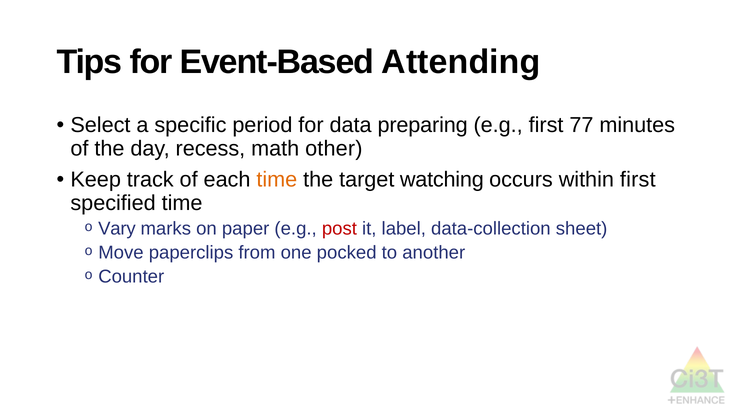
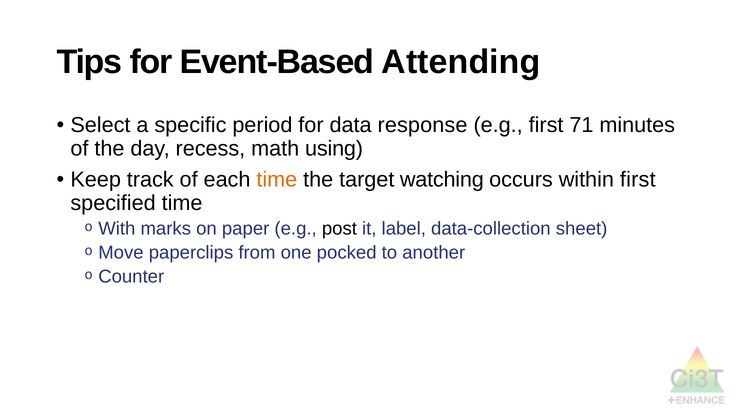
preparing: preparing -> response
77: 77 -> 71
other: other -> using
Vary: Vary -> With
post colour: red -> black
